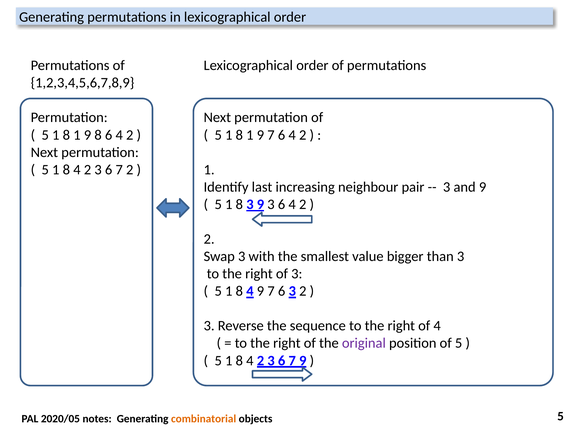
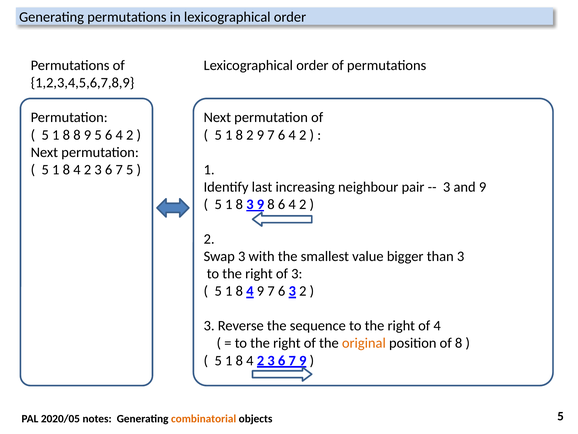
1 at (77, 135): 1 -> 8
9 8: 8 -> 5
1 at (250, 135): 1 -> 2
7 2: 2 -> 5
9 3: 3 -> 8
original colour: purple -> orange
of 5: 5 -> 8
